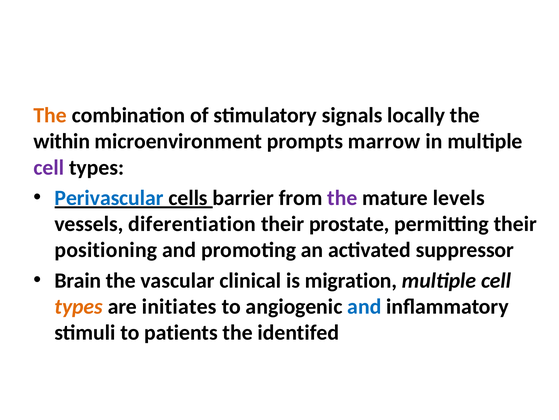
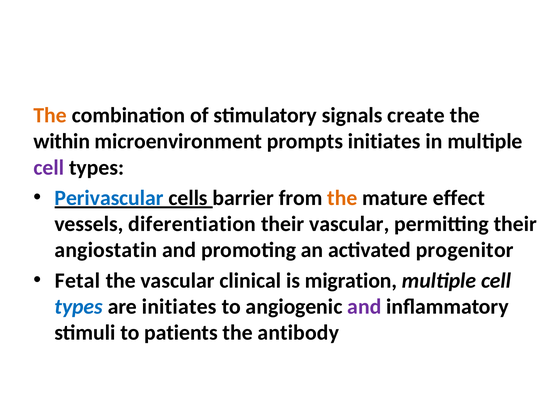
locally: locally -> create
prompts marrow: marrow -> initiates
the at (342, 198) colour: purple -> orange
levels: levels -> effect
their prostate: prostate -> vascular
positioning: positioning -> angiostatin
suppressor: suppressor -> progenitor
Brain: Brain -> Fetal
types at (79, 306) colour: orange -> blue
and at (364, 306) colour: blue -> purple
identifed: identifed -> antibody
